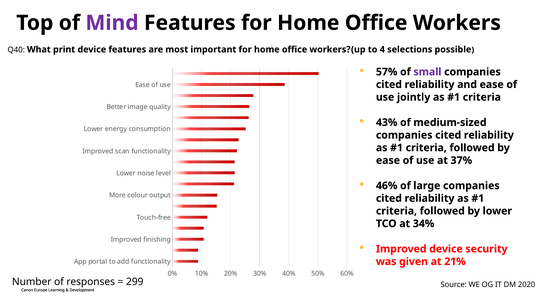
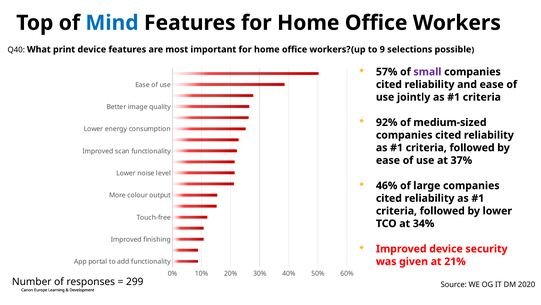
Mind colour: purple -> blue
4: 4 -> 9
43%: 43% -> 92%
